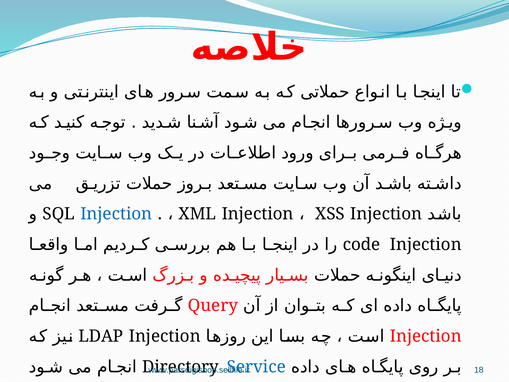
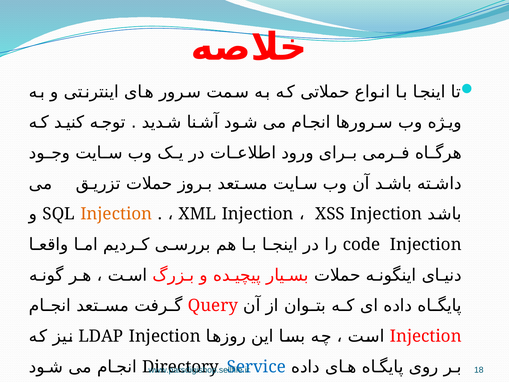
Injection at (116, 214) colour: blue -> orange
